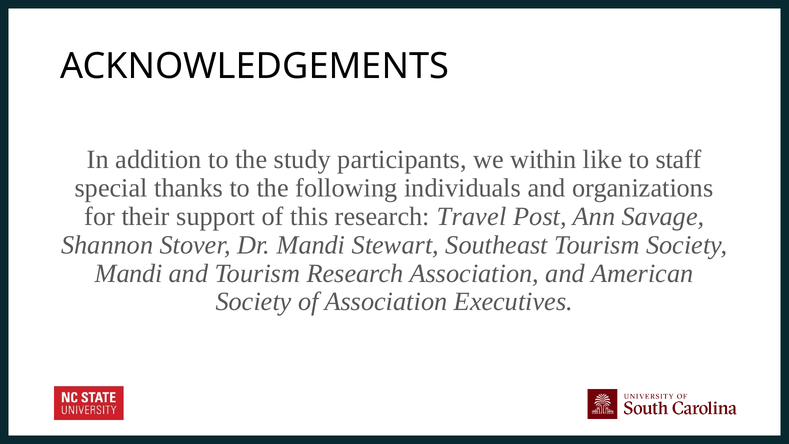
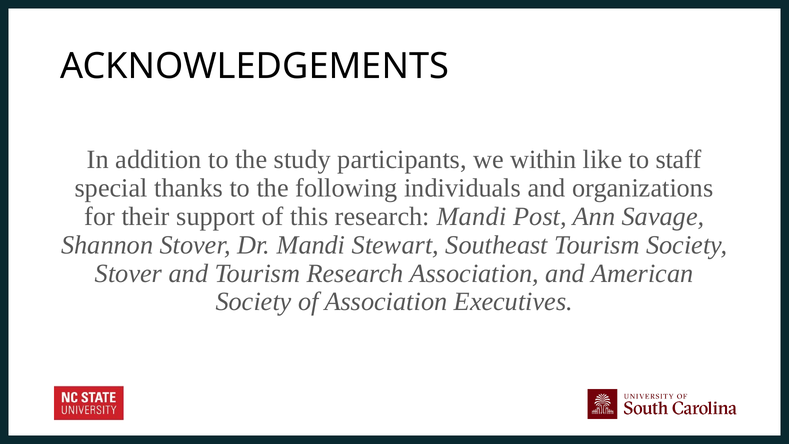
research Travel: Travel -> Mandi
Mandi at (129, 273): Mandi -> Stover
